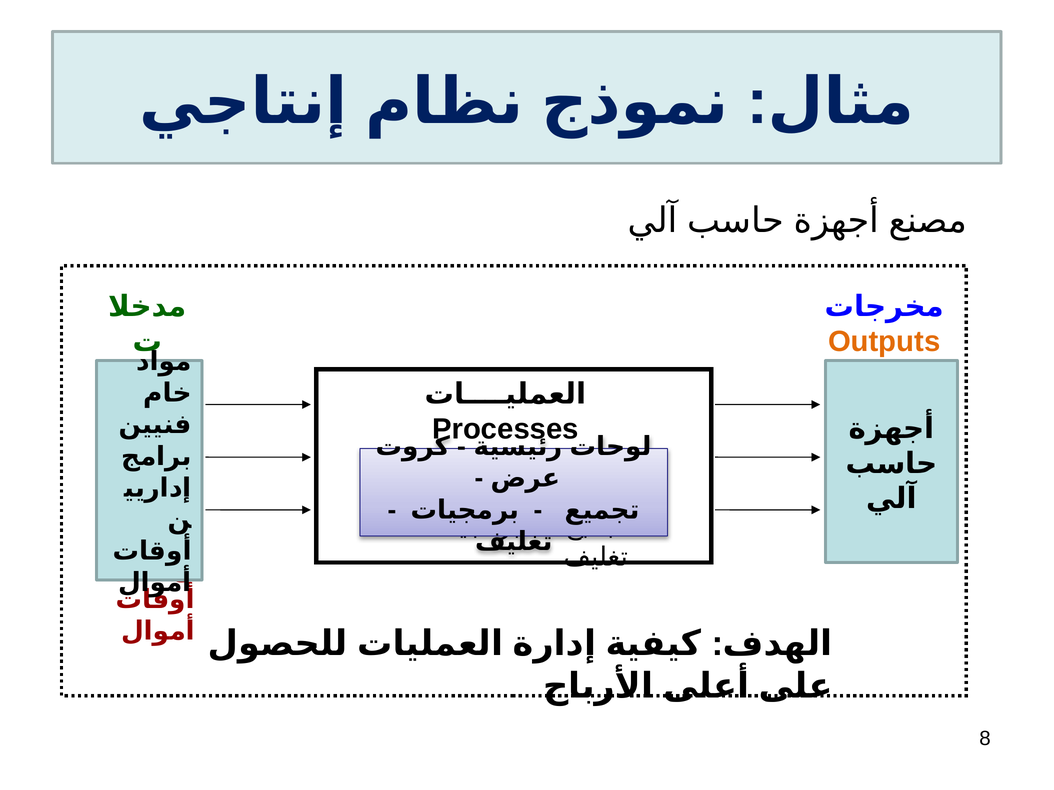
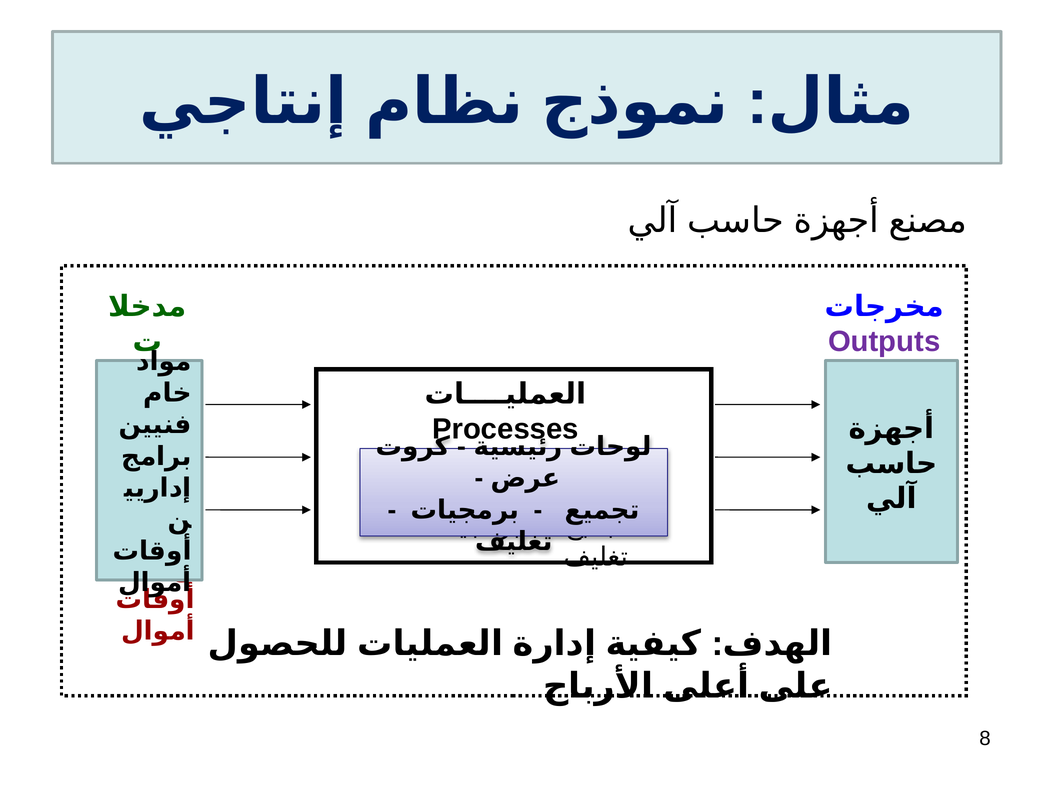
Outputs colour: orange -> purple
